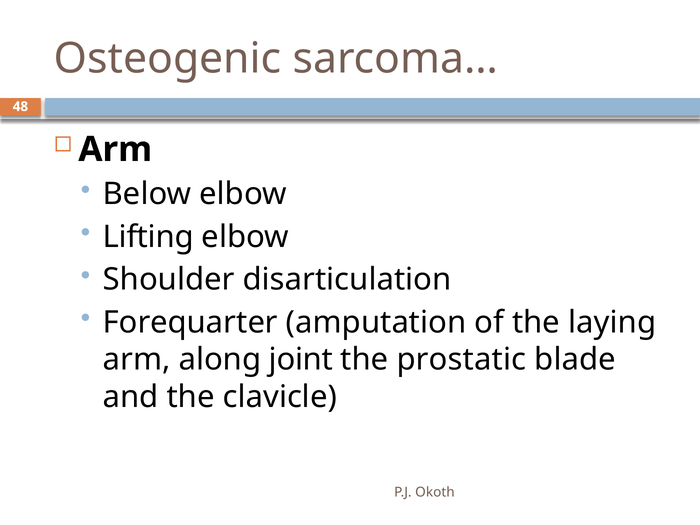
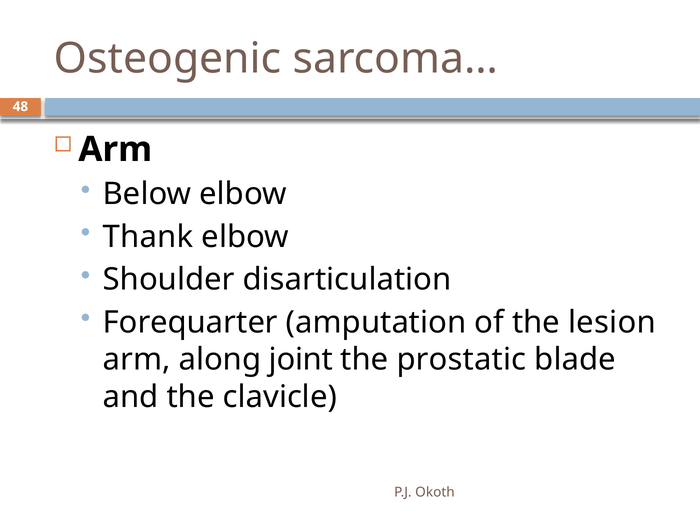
Lifting: Lifting -> Thank
laying: laying -> lesion
